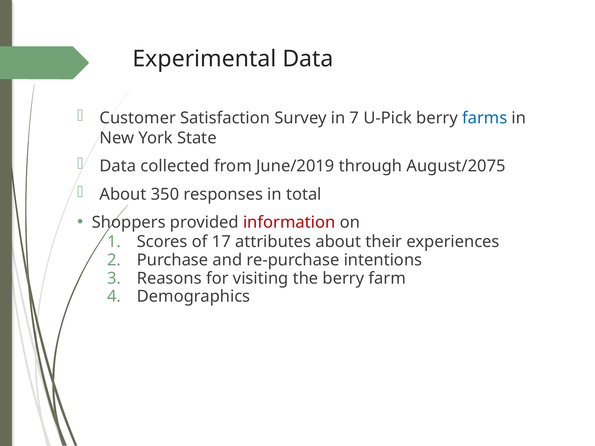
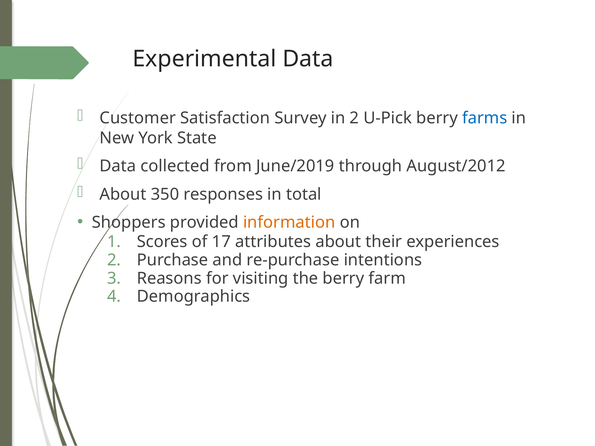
in 7: 7 -> 2
August/2075: August/2075 -> August/2012
information colour: red -> orange
